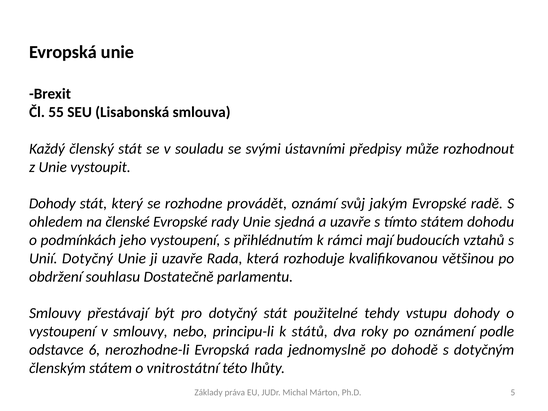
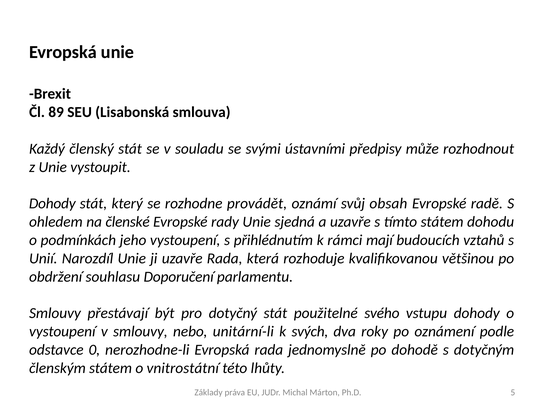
55: 55 -> 89
jakým: jakým -> obsah
Unií Dotyčný: Dotyčný -> Narozdíl
Dostatečně: Dostatečně -> Doporučení
tehdy: tehdy -> svého
principu-li: principu-li -> unitární-li
států: států -> svých
6: 6 -> 0
